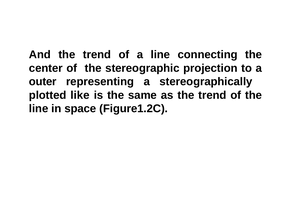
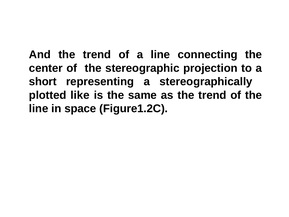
outer: outer -> short
